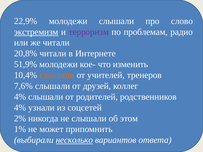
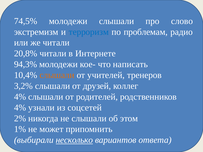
22,9%: 22,9% -> 74,5%
экстремизм underline: present -> none
терроризм colour: purple -> blue
51,9%: 51,9% -> 94,3%
изменить: изменить -> написать
7,6%: 7,6% -> 3,2%
